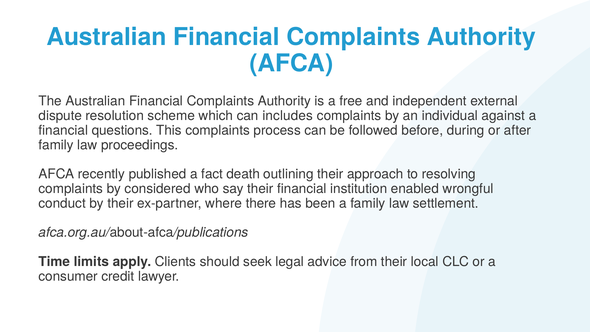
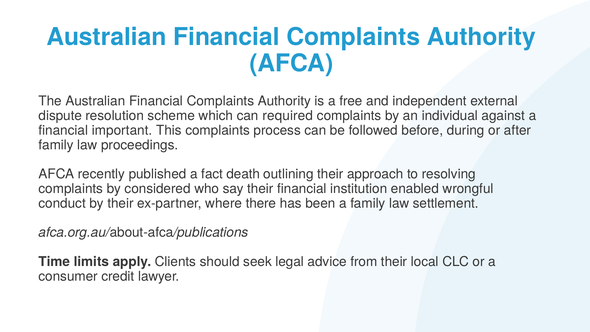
includes: includes -> required
questions: questions -> important
